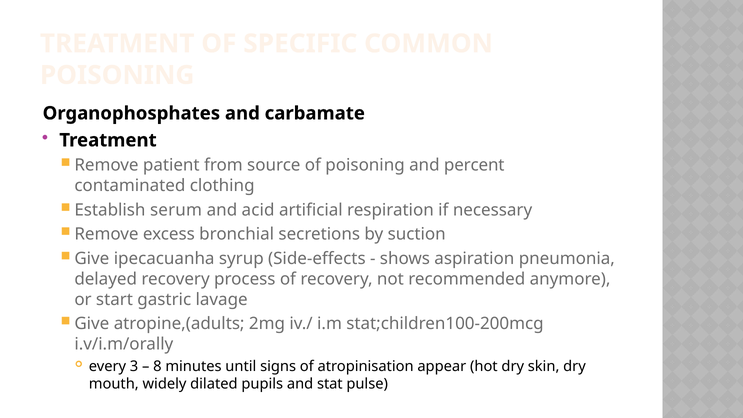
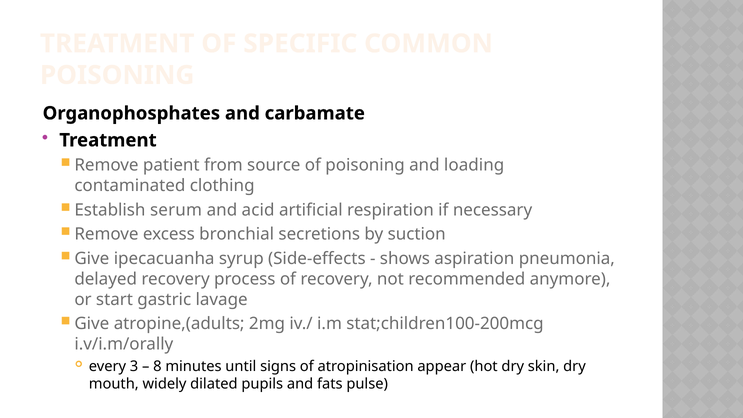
percent: percent -> loading
stat: stat -> fats
